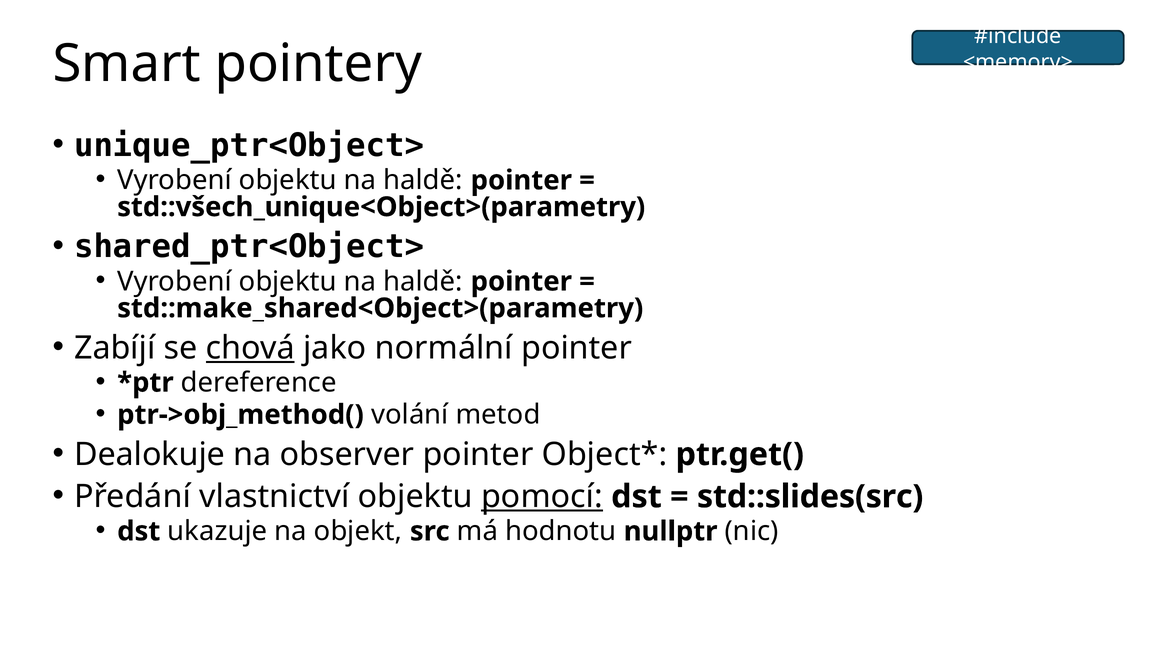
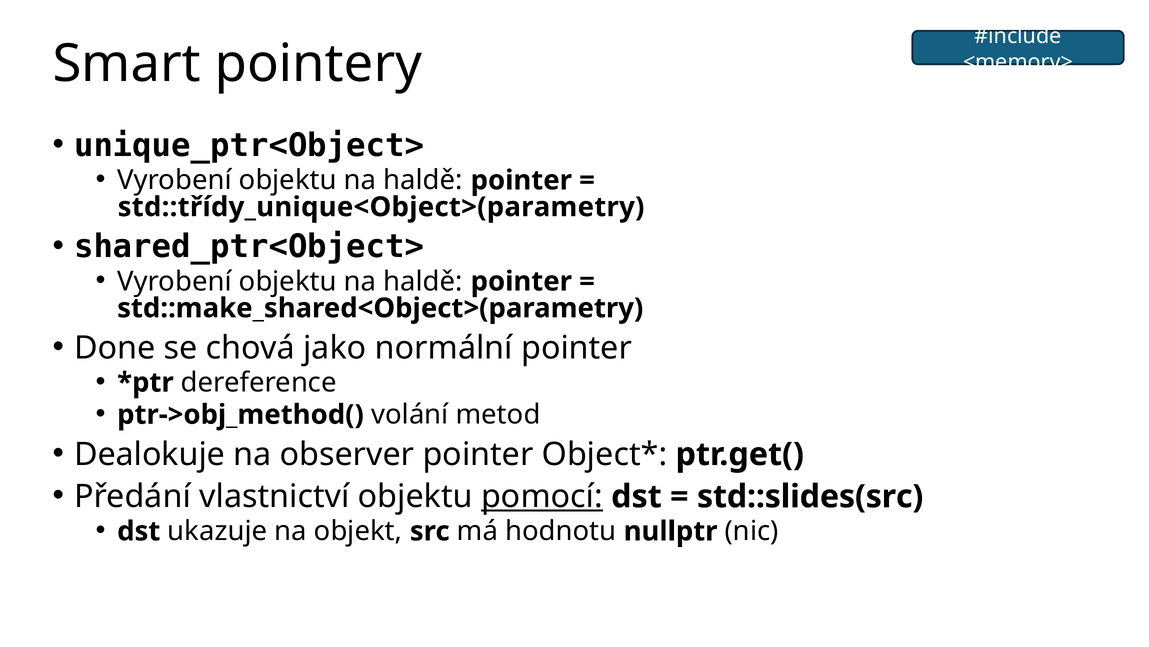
std::všech_unique<Object>(parametry: std::všech_unique<Object>(parametry -> std::třídy_unique<Object>(parametry
Zabíjí: Zabíjí -> Done
chová underline: present -> none
